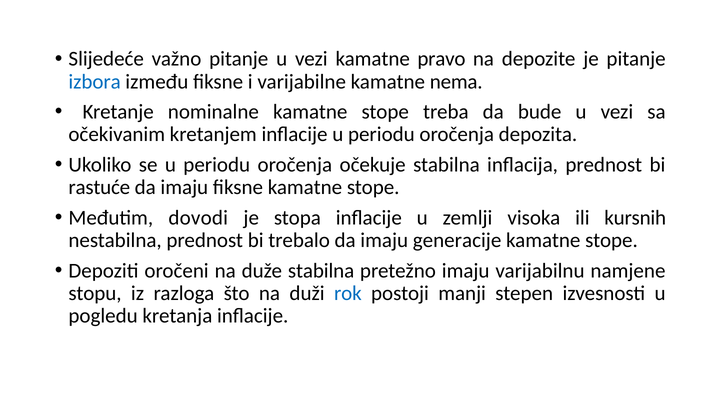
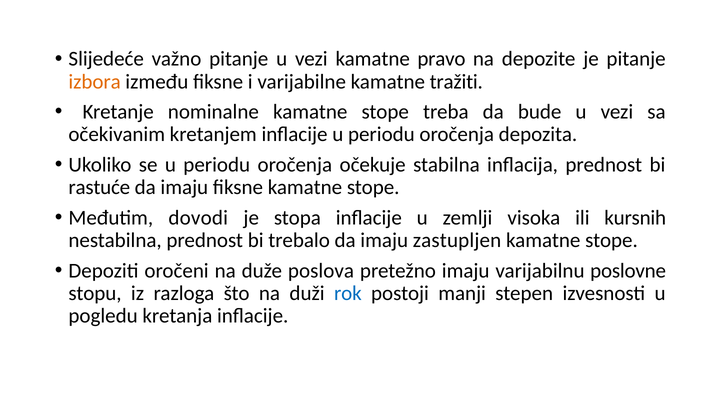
izbora colour: blue -> orange
nema: nema -> tražiti
generacije: generacije -> zastupljen
duže stabilna: stabilna -> poslova
namjene: namjene -> poslovne
